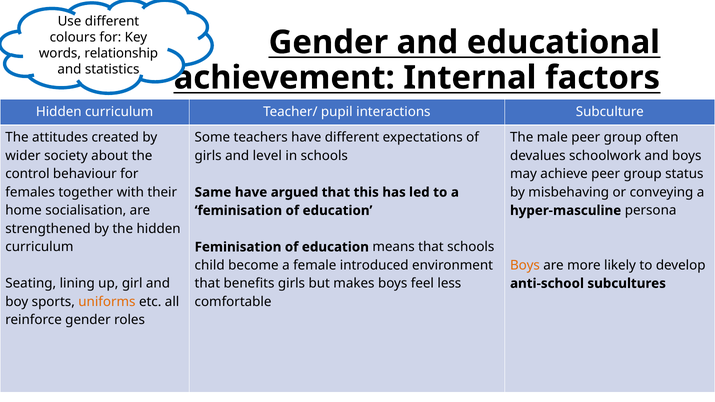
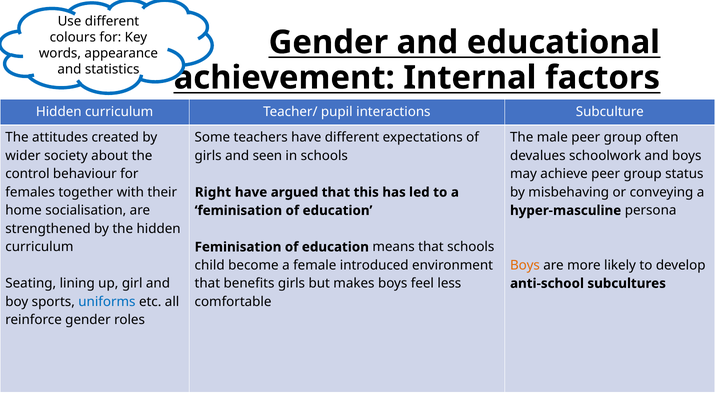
relationship: relationship -> appearance
level: level -> seen
Same: Same -> Right
uniforms colour: orange -> blue
